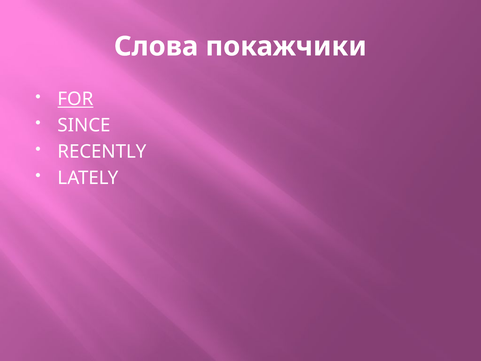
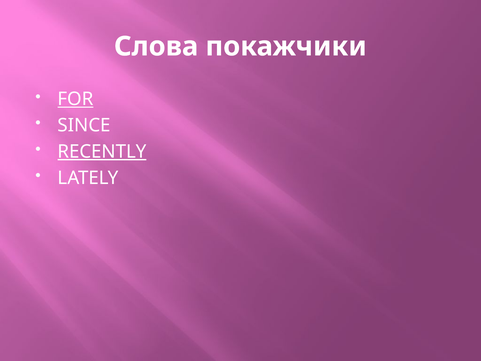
RECENTLY underline: none -> present
